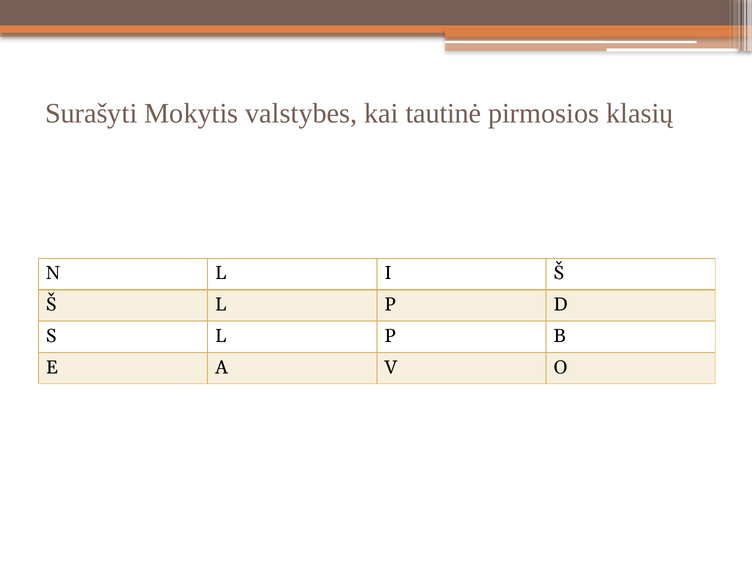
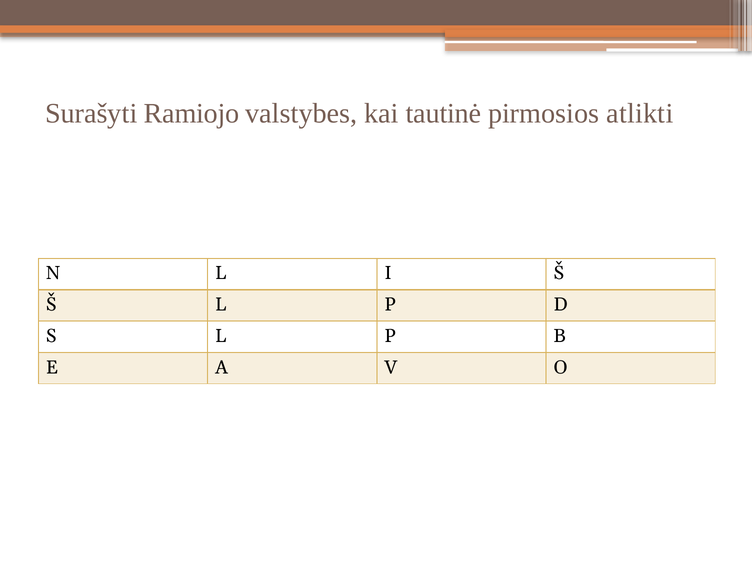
Mokytis: Mokytis -> Ramiojo
klasių: klasių -> atlikti
